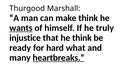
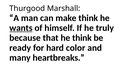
injustice: injustice -> because
what: what -> color
heartbreaks underline: present -> none
